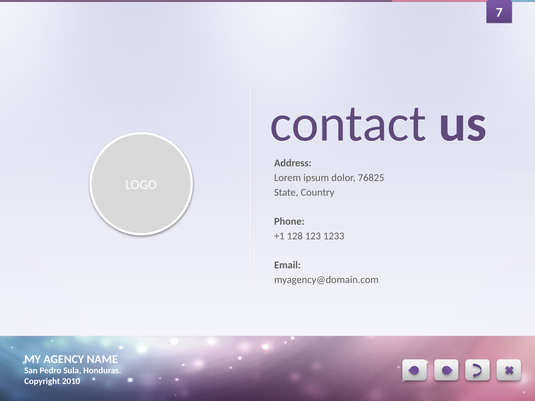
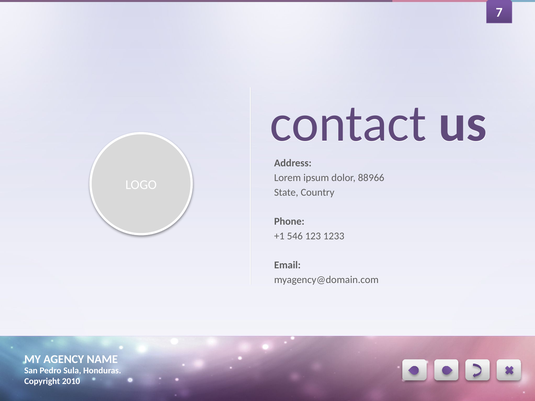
76825: 76825 -> 88966
128: 128 -> 546
